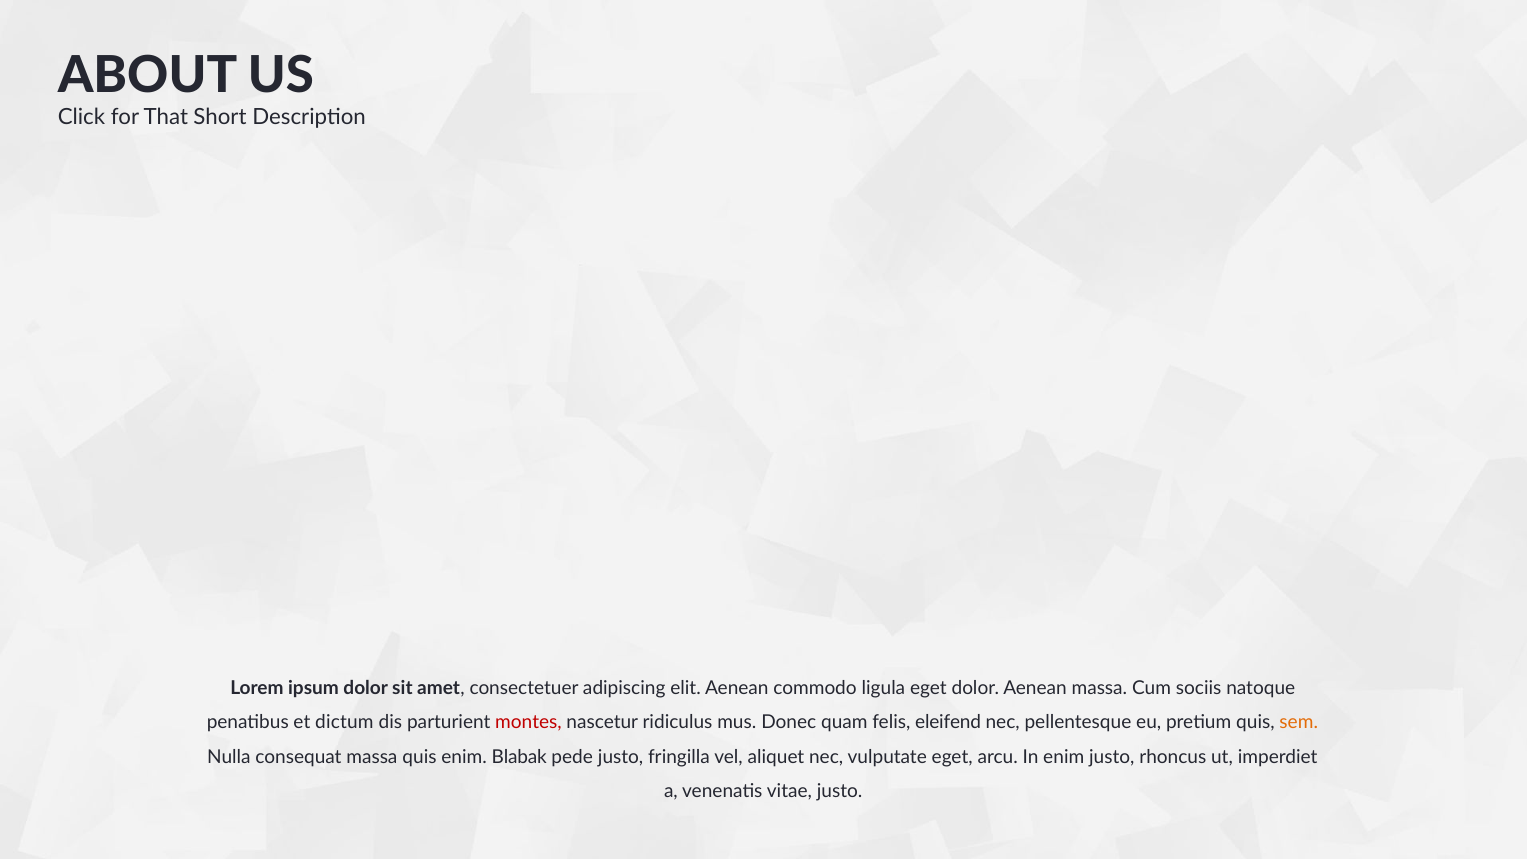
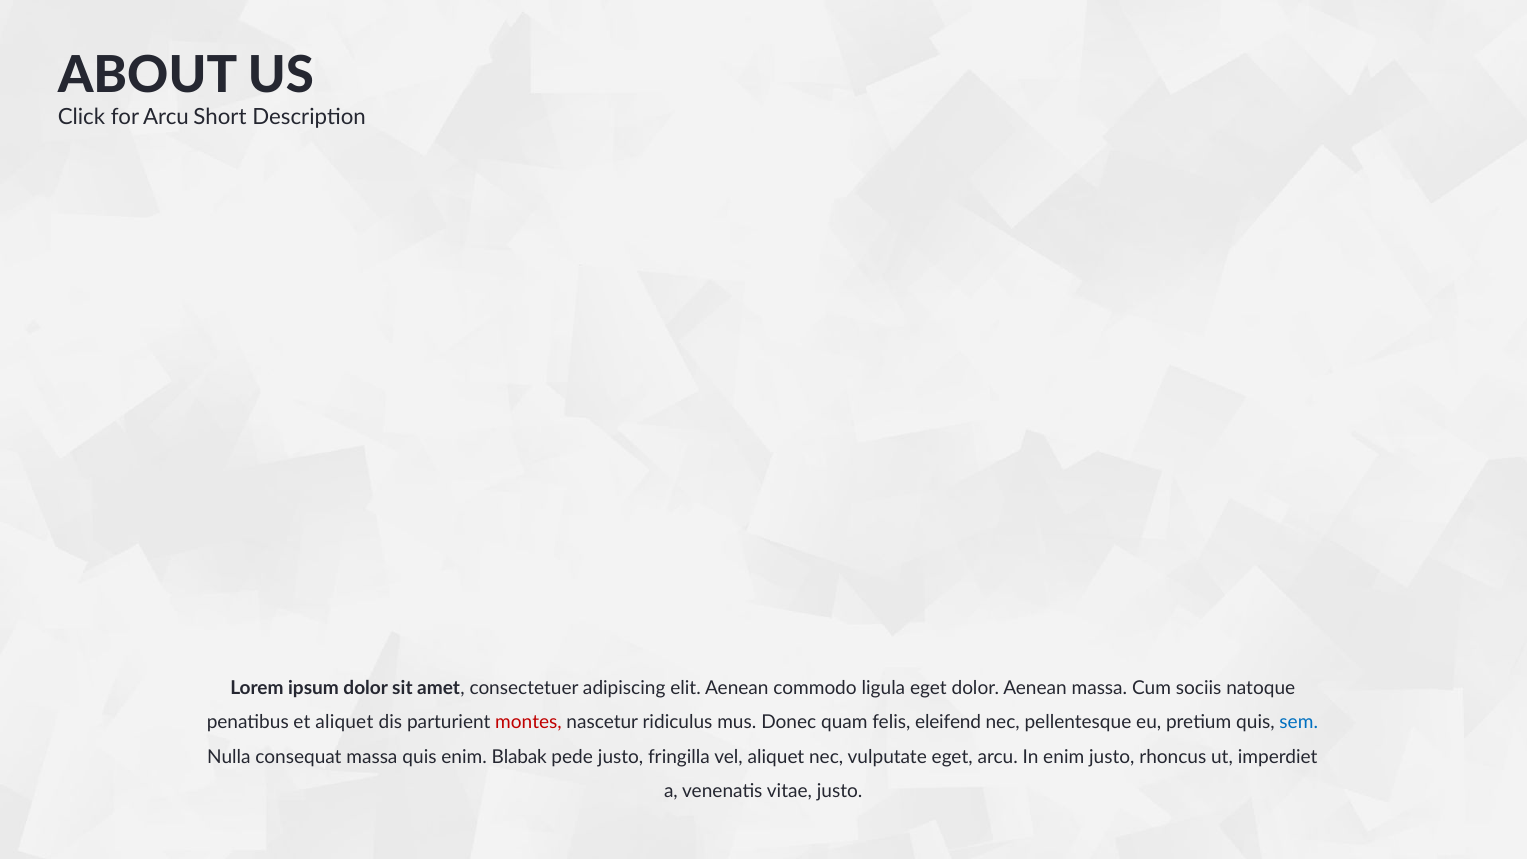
for That: That -> Arcu
et dictum: dictum -> aliquet
sem colour: orange -> blue
